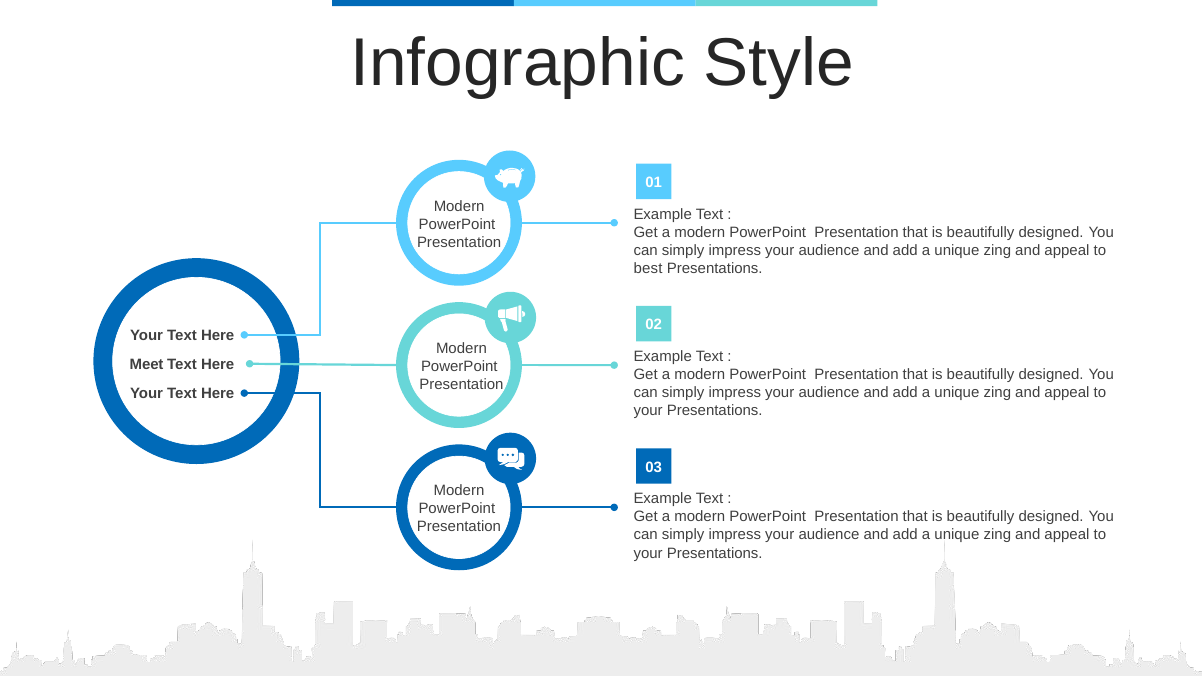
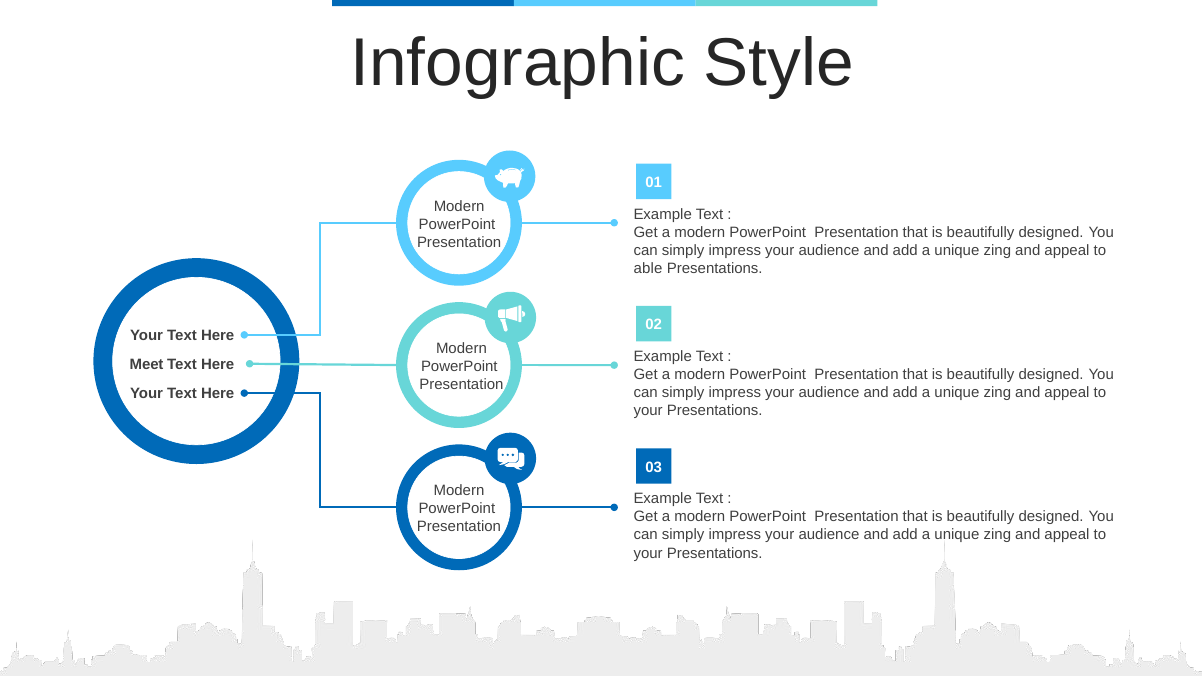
best: best -> able
